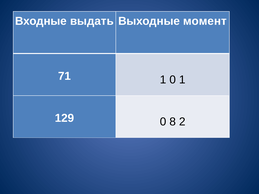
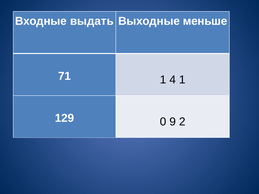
момент: момент -> меньше
1 0: 0 -> 4
8: 8 -> 9
